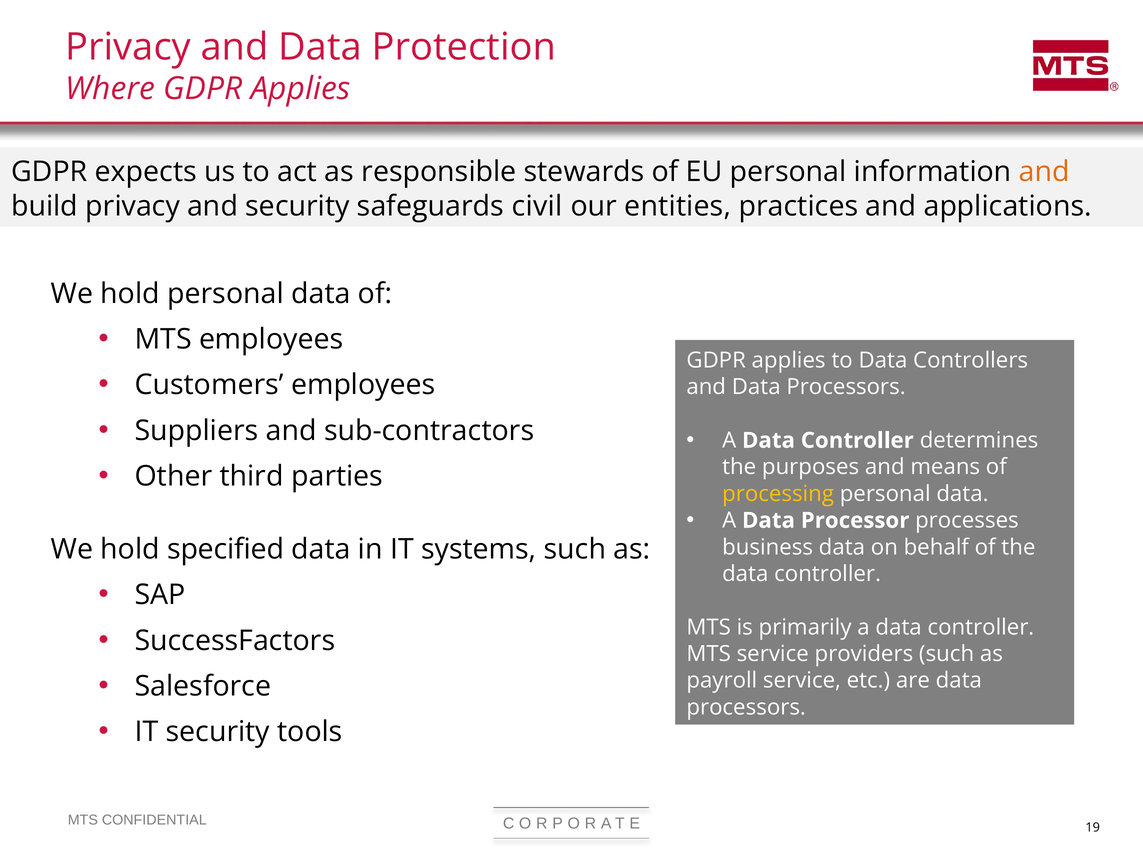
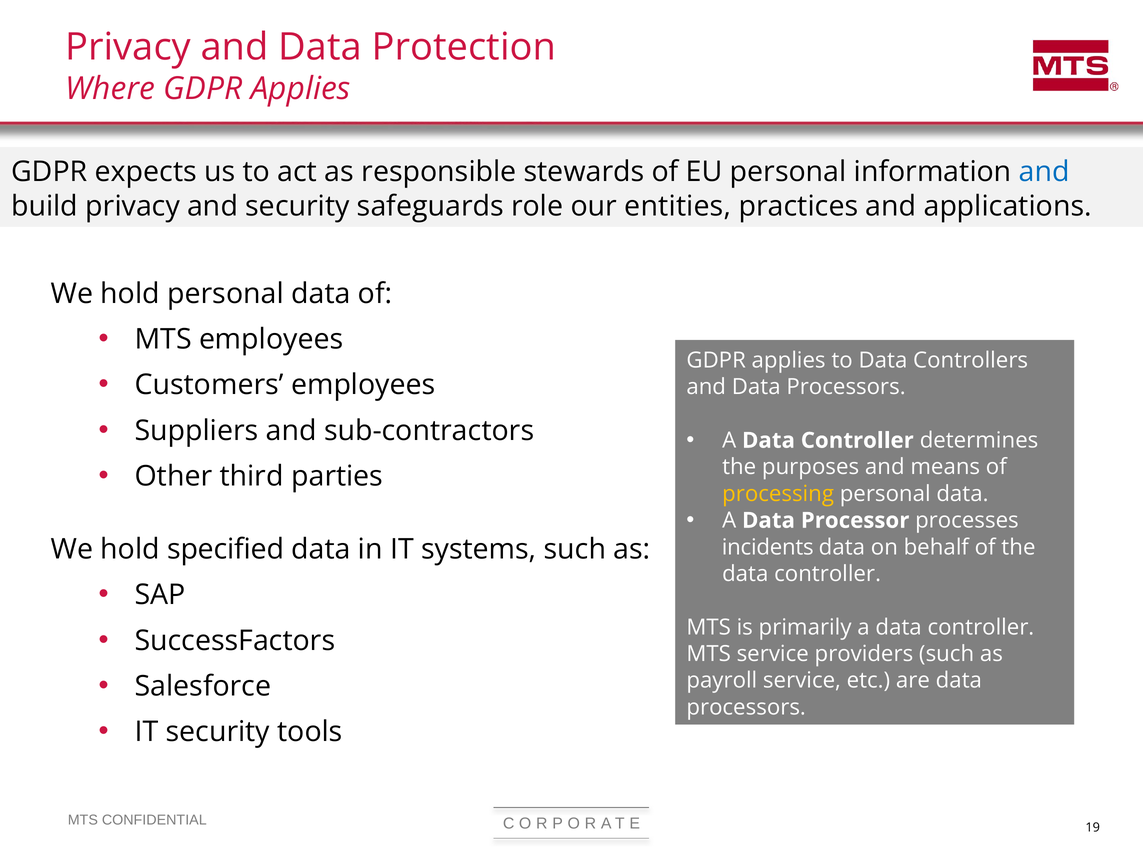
and at (1044, 172) colour: orange -> blue
civil: civil -> role
business: business -> incidents
